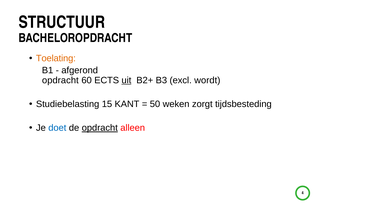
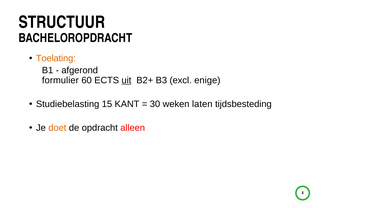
opdracht at (60, 80): opdracht -> formulier
wordt: wordt -> enige
50: 50 -> 30
zorgt: zorgt -> laten
doet colour: blue -> orange
opdracht at (100, 128) underline: present -> none
